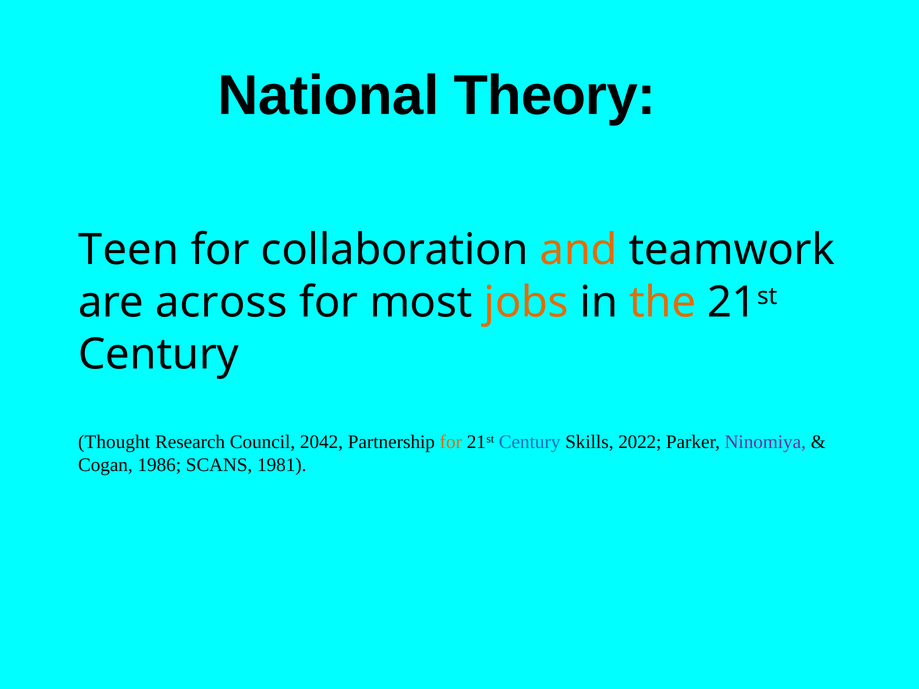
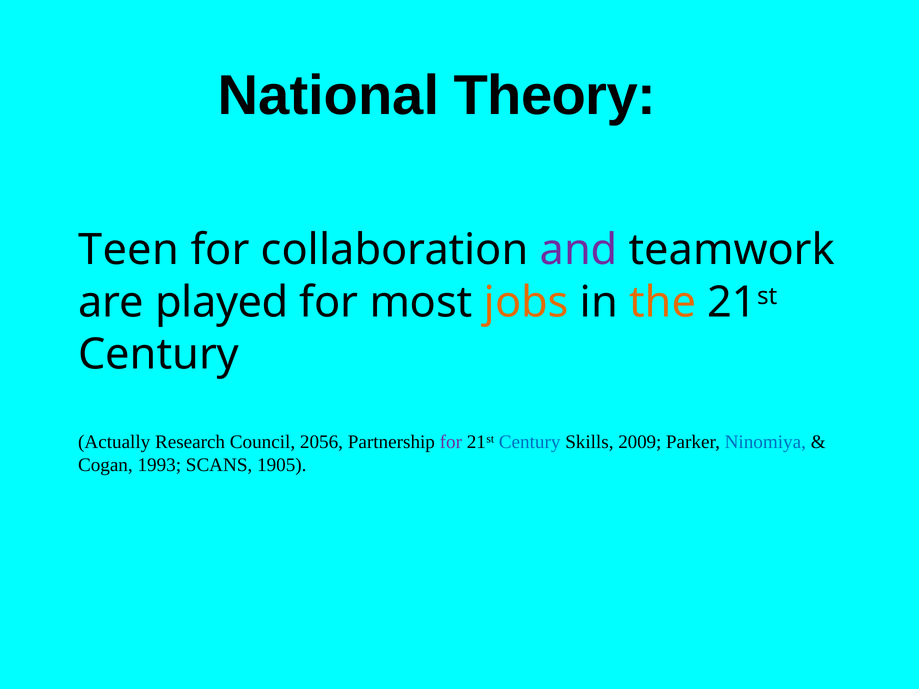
and colour: orange -> purple
across: across -> played
Thought: Thought -> Actually
2042: 2042 -> 2056
for at (451, 442) colour: orange -> purple
2022: 2022 -> 2009
Ninomiya colour: purple -> blue
1986: 1986 -> 1993
1981: 1981 -> 1905
